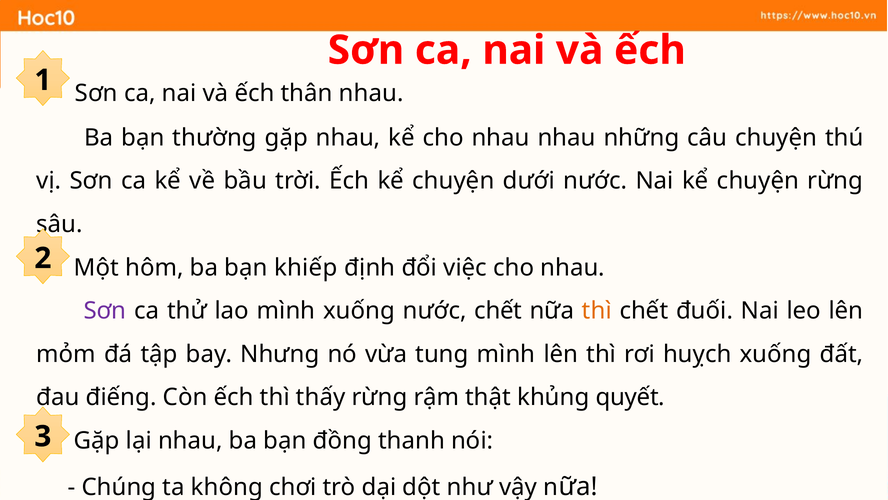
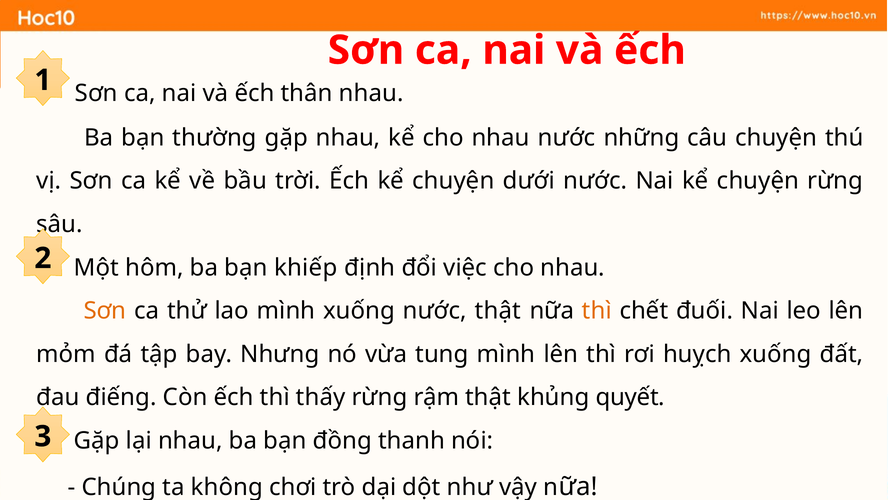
nhau nhau: nhau -> nước
Sơn at (105, 311) colour: purple -> orange
nước chết: chết -> thật
